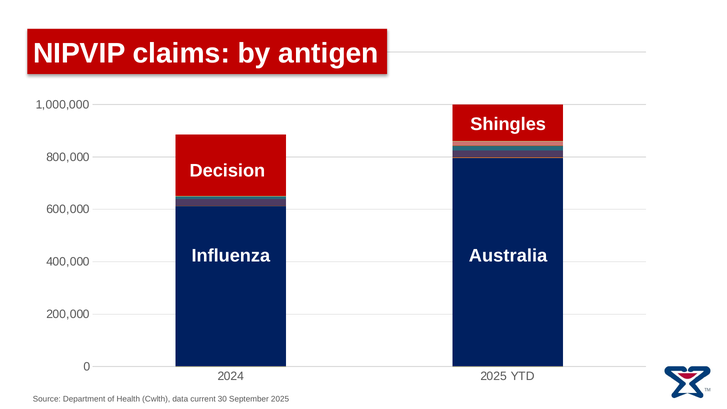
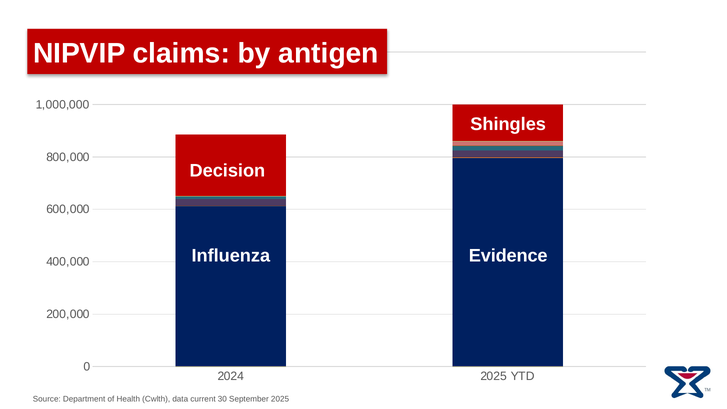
Australia: Australia -> Evidence
